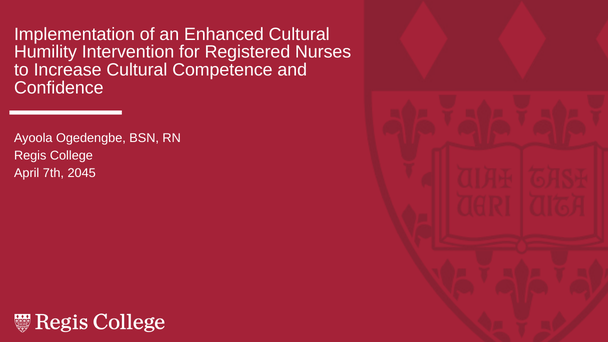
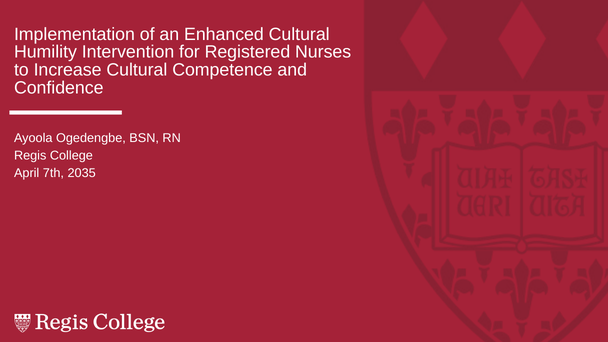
2045: 2045 -> 2035
